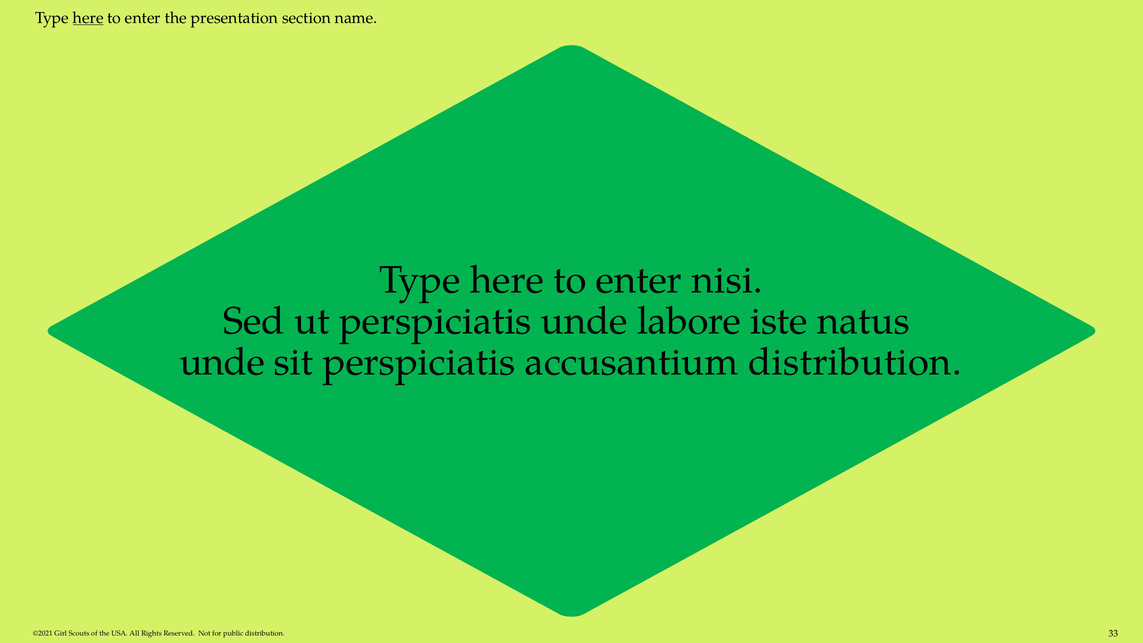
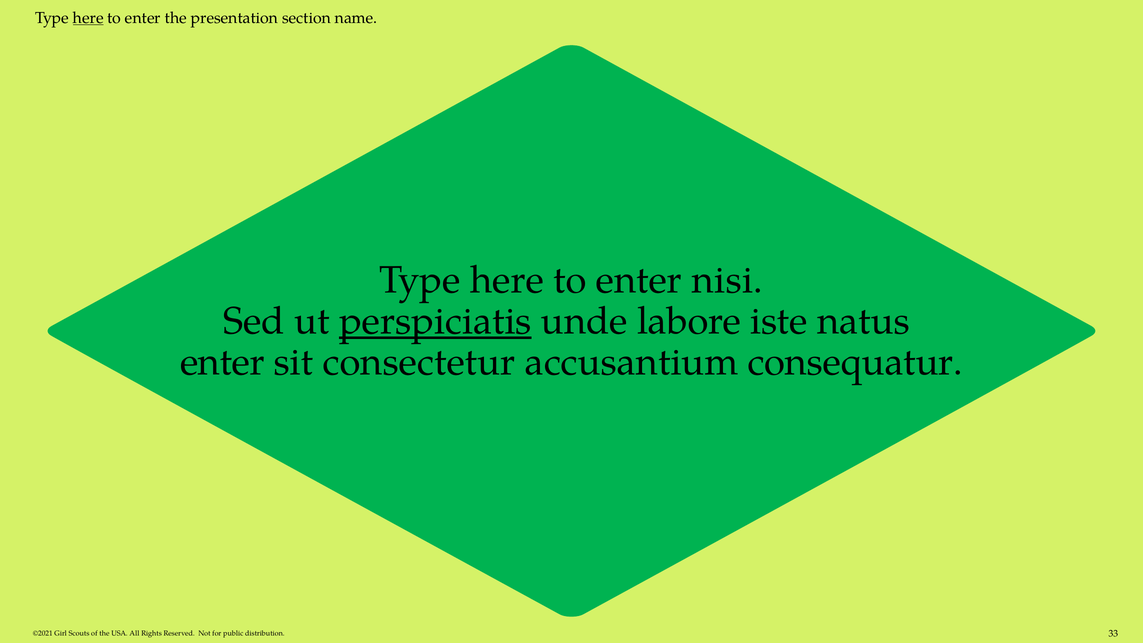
perspiciatis at (435, 321) underline: none -> present
unde at (222, 362): unde -> enter
sit perspiciatis: perspiciatis -> consectetur
accusantium distribution: distribution -> consequatur
